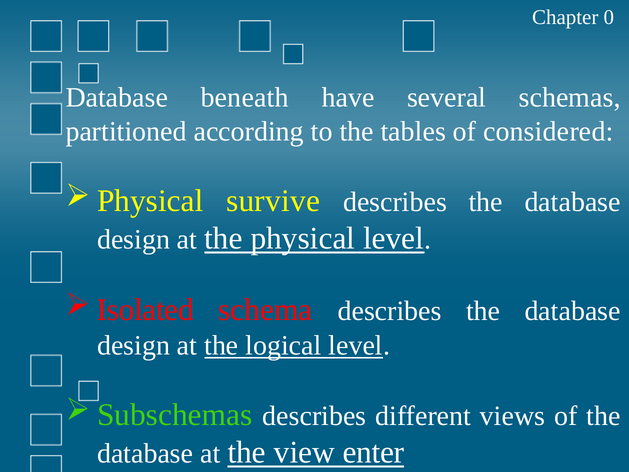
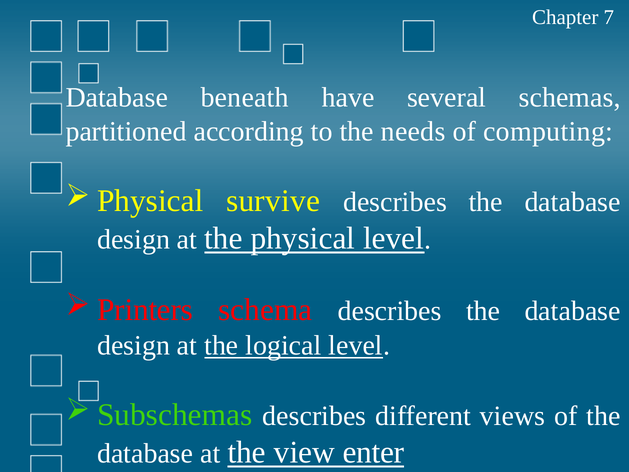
0: 0 -> 7
tables: tables -> needs
considered: considered -> computing
Isolated: Isolated -> Printers
